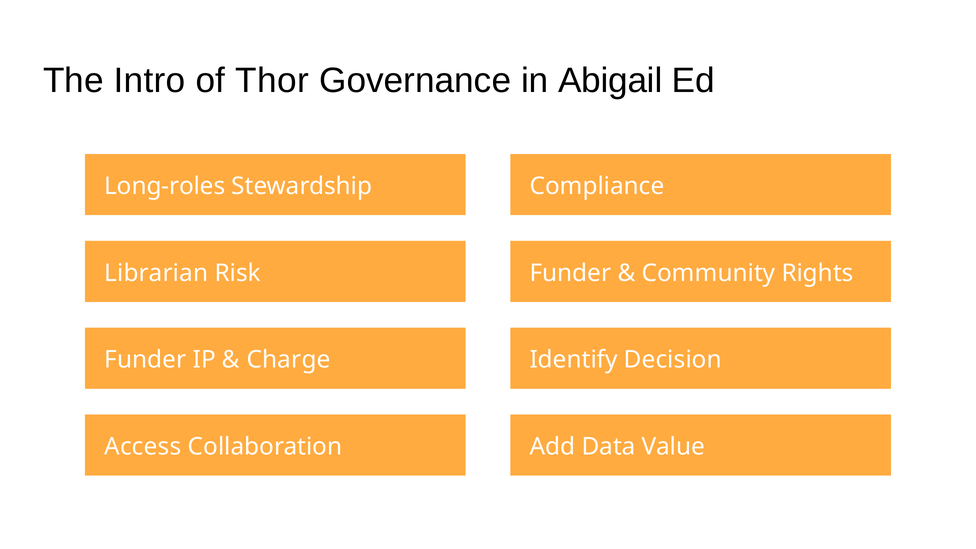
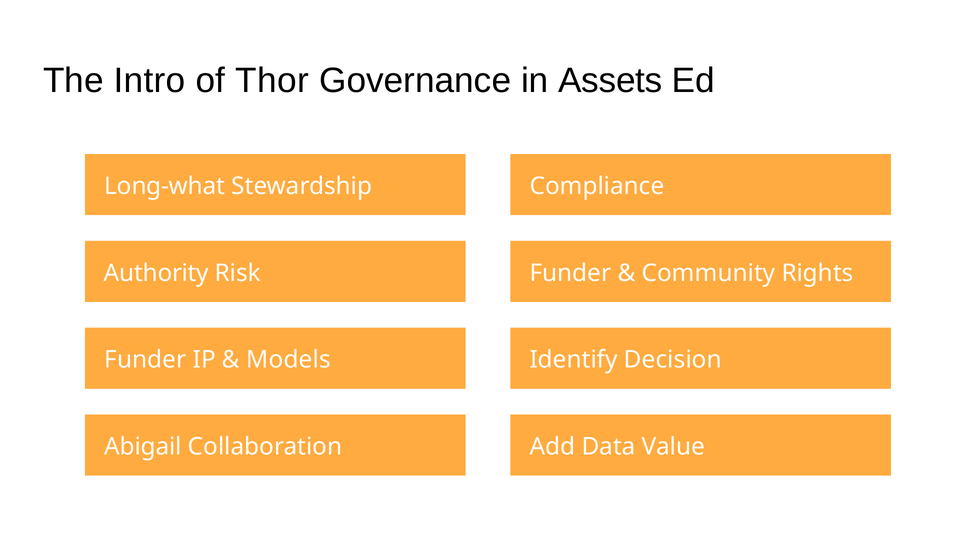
Abigail: Abigail -> Assets
Long-roles: Long-roles -> Long-what
Librarian: Librarian -> Authority
Charge: Charge -> Models
Access: Access -> Abigail
